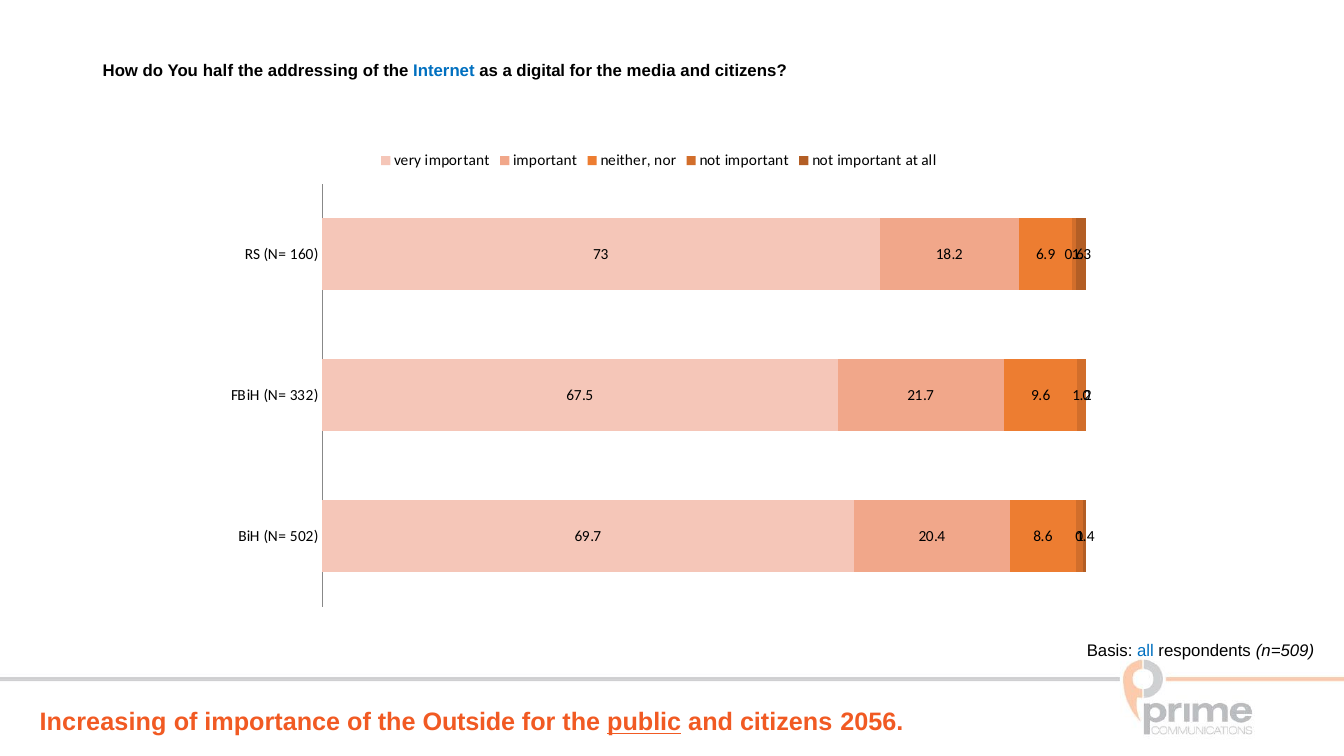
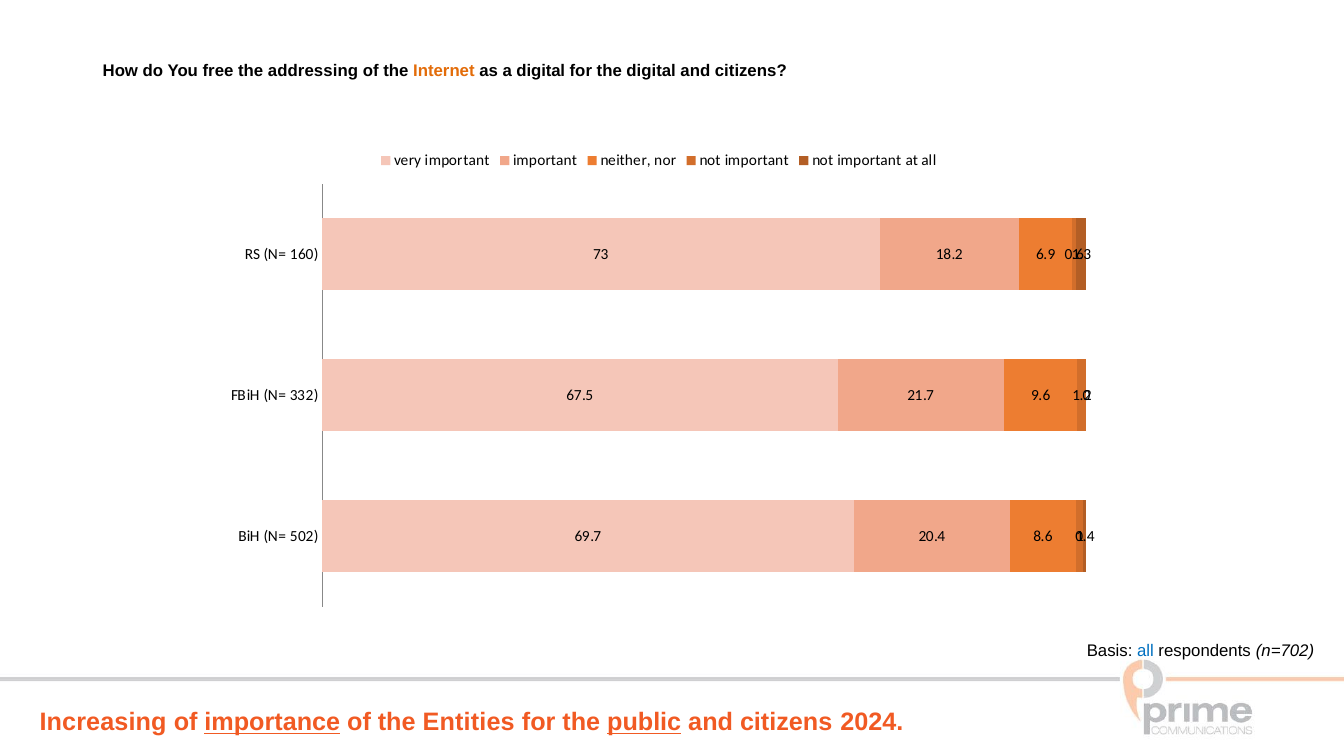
half: half -> free
Internet colour: blue -> orange
the media: media -> digital
n=509: n=509 -> n=702
importance underline: none -> present
Outside: Outside -> Entities
2056: 2056 -> 2024
